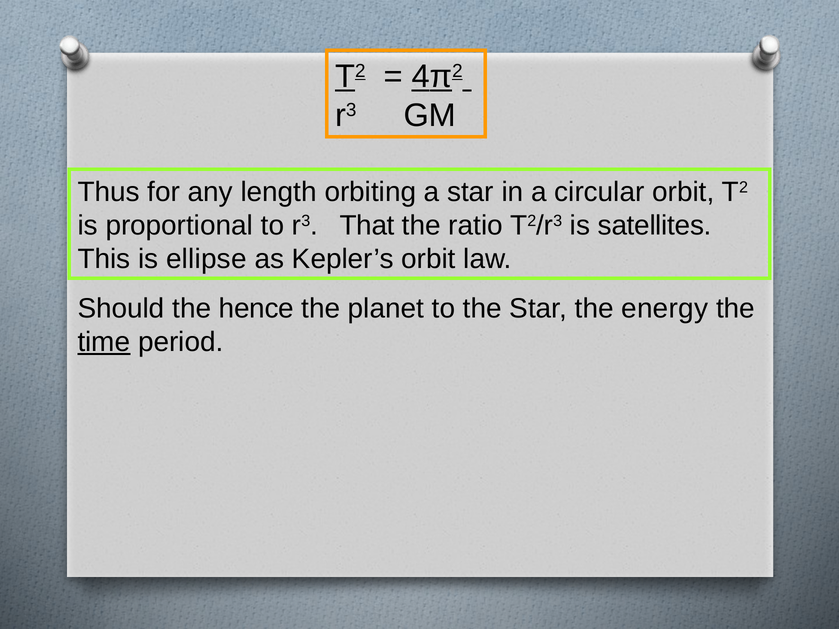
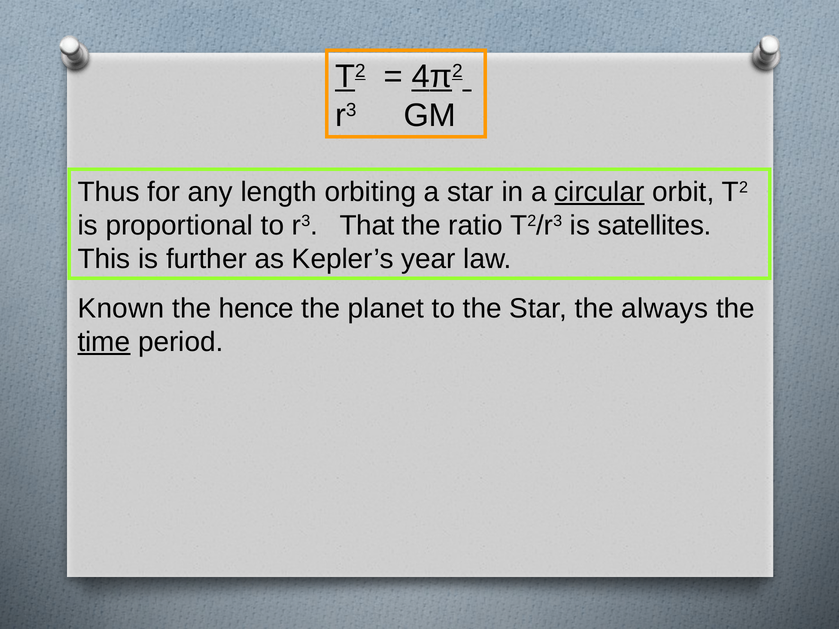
circular underline: none -> present
ellipse: ellipse -> further
Kepler’s orbit: orbit -> year
Should: Should -> Known
energy: energy -> always
